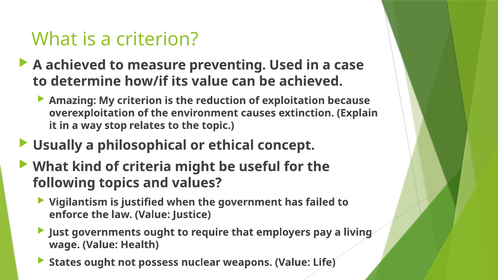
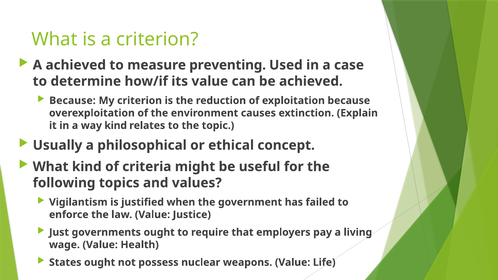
Amazing at (73, 101): Amazing -> Because
way stop: stop -> kind
